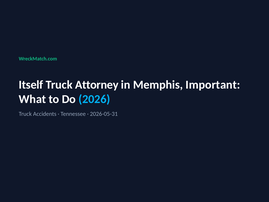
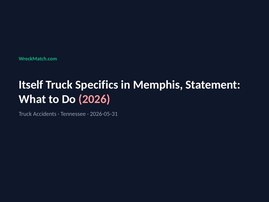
Attorney: Attorney -> Specifics
Important: Important -> Statement
2026 colour: light blue -> pink
